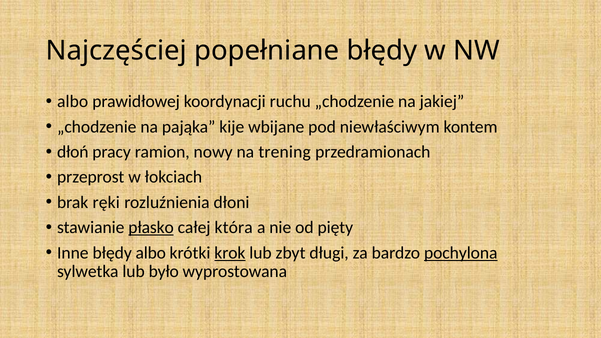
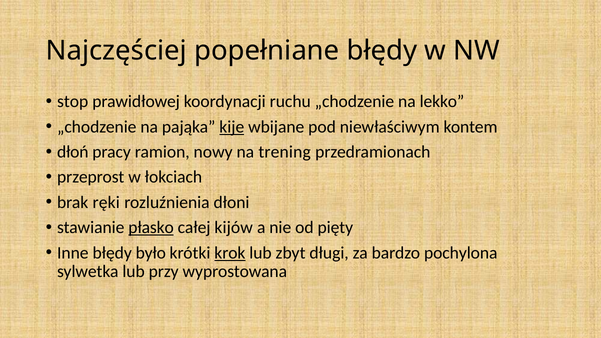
albo at (73, 102): albo -> stop
jakiej: jakiej -> lekko
kije underline: none -> present
która: która -> kijów
błędy albo: albo -> było
pochylona underline: present -> none
było: było -> przy
